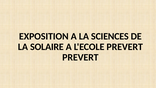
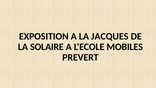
SCIENCES: SCIENCES -> JACQUES
L'ECOLE PREVERT: PREVERT -> MOBILES
